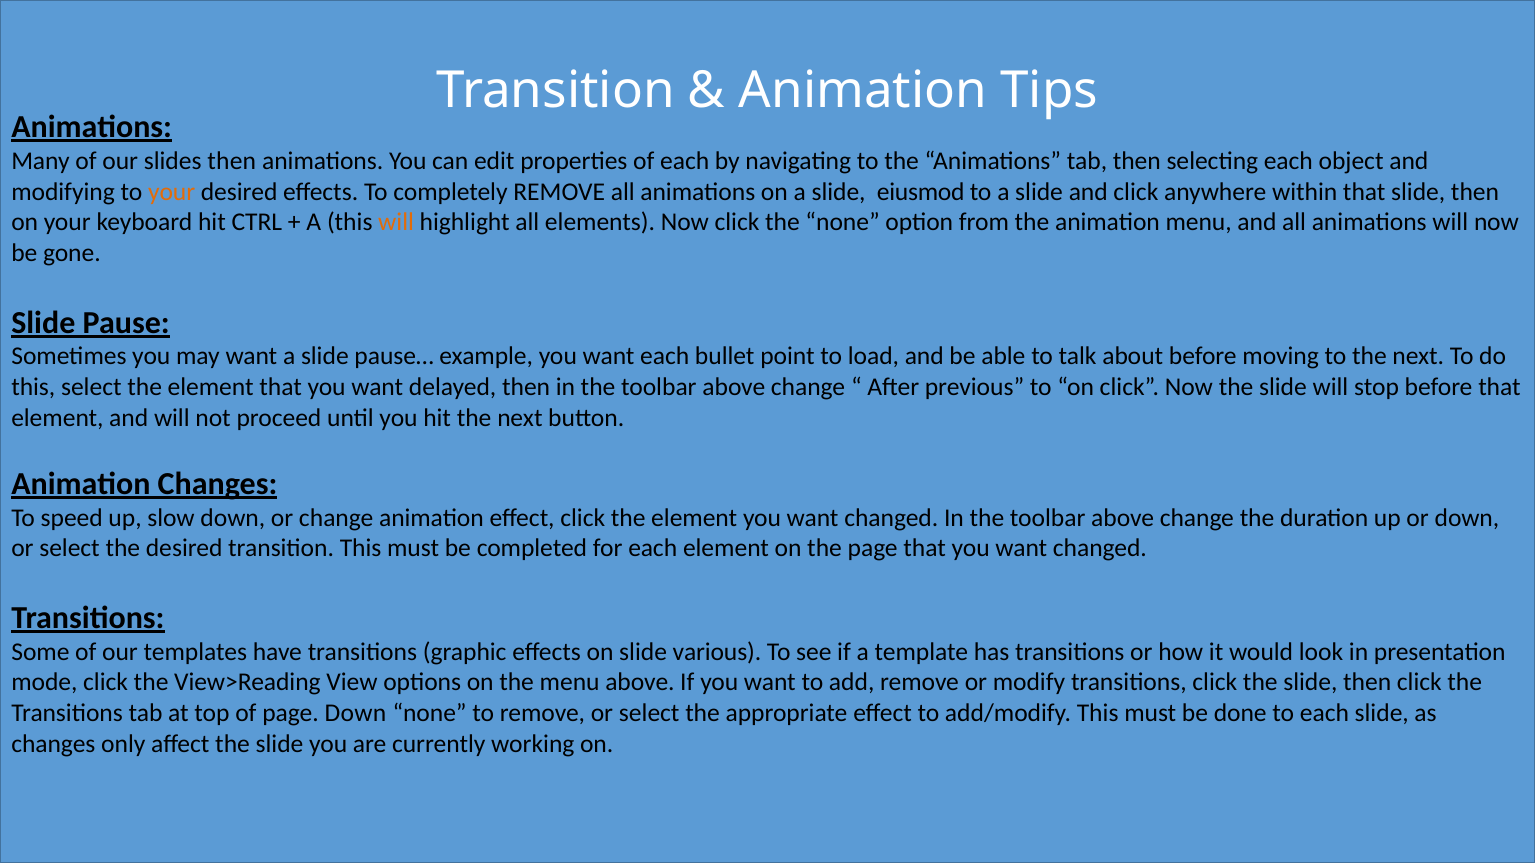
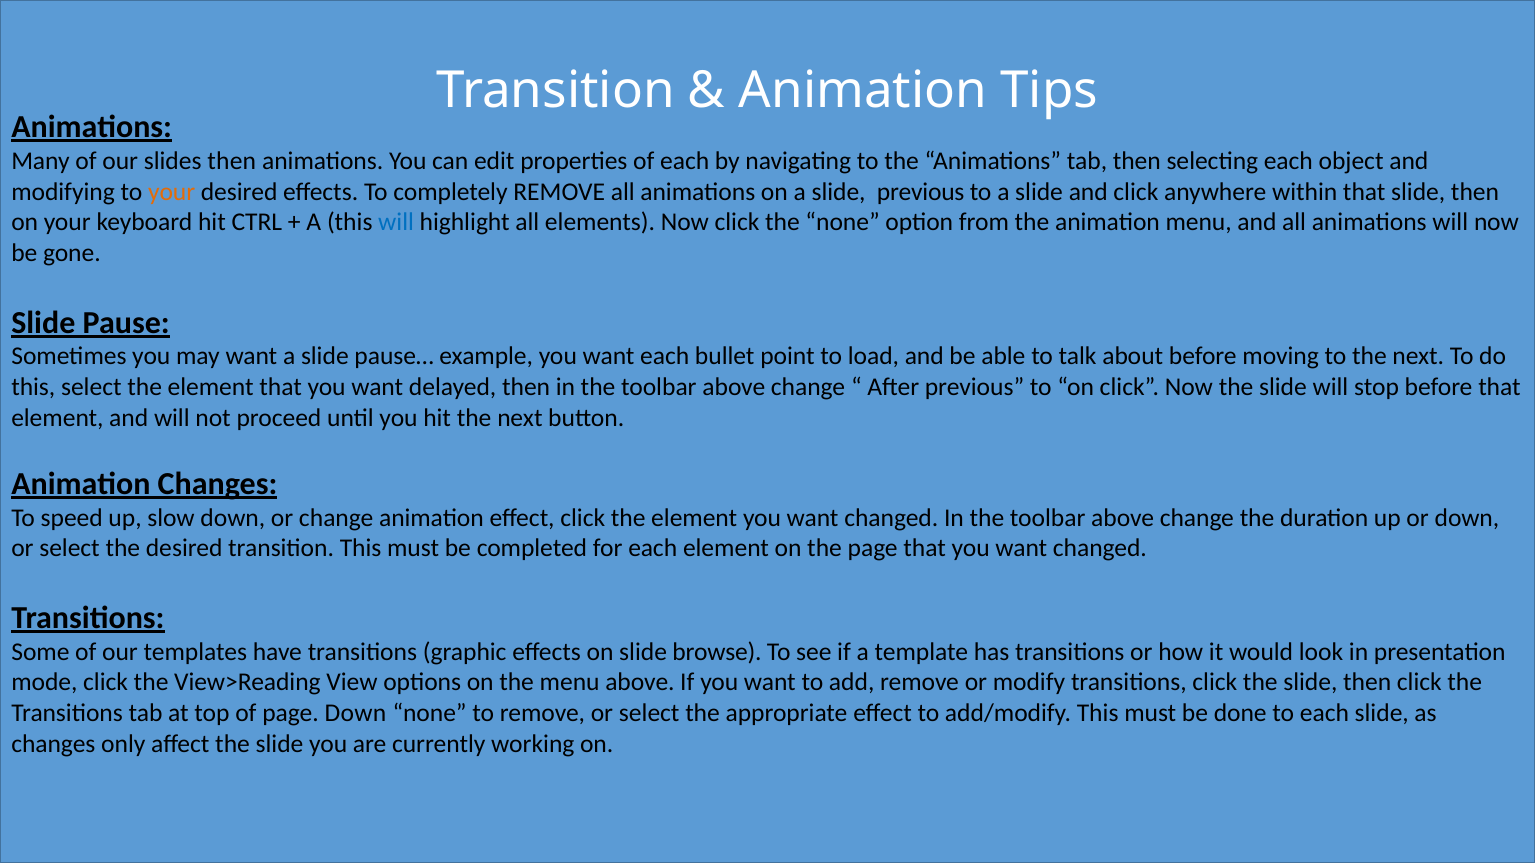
slide eiusmod: eiusmod -> previous
will at (396, 222) colour: orange -> blue
various: various -> browse
